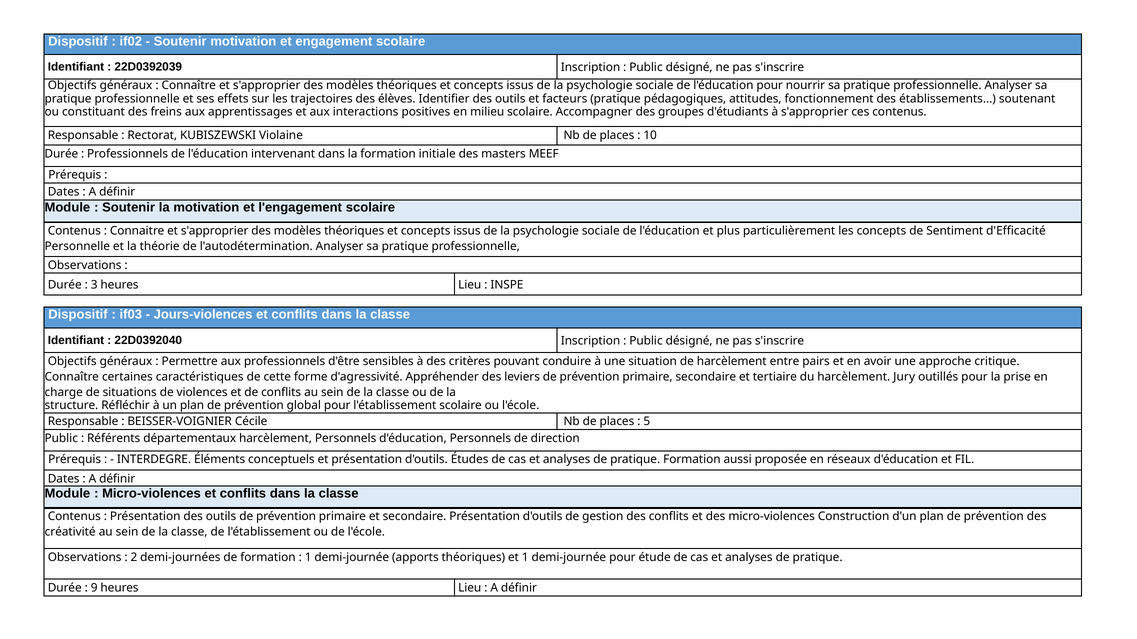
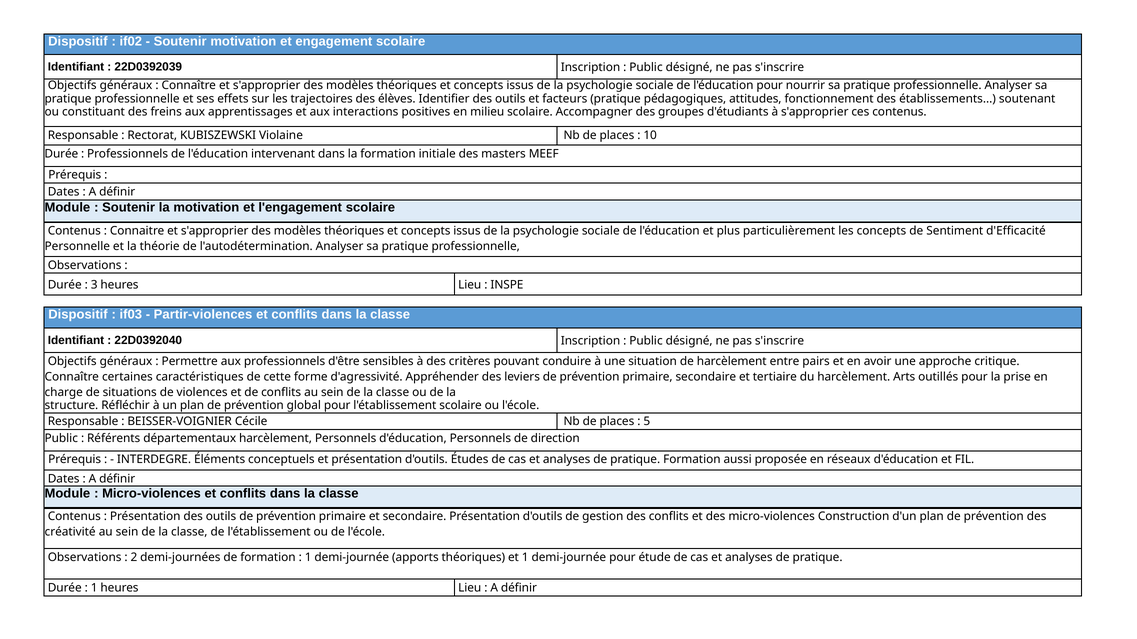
Jours-violences: Jours-violences -> Partir-violences
Jury: Jury -> Arts
9 at (94, 589): 9 -> 1
